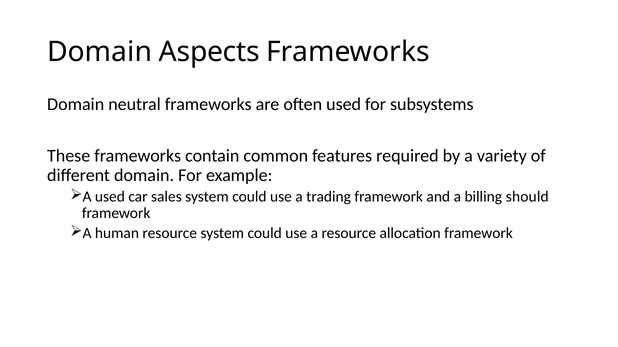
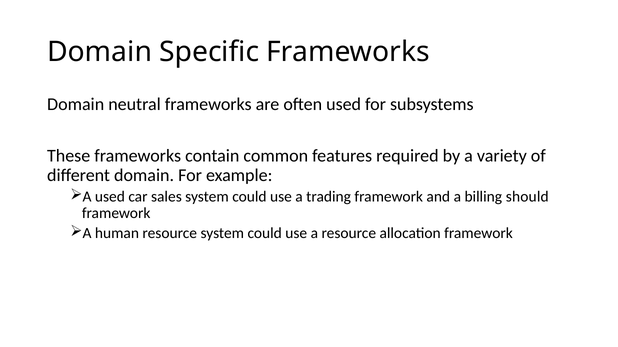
Aspects: Aspects -> Specific
